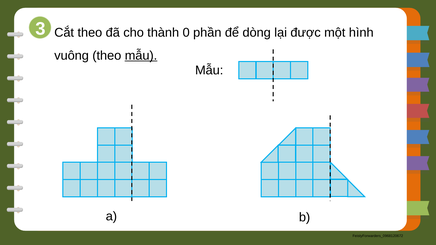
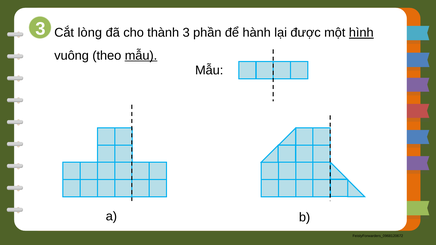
Cắt theo: theo -> lòng
thành 0: 0 -> 3
dòng: dòng -> hành
hình underline: none -> present
